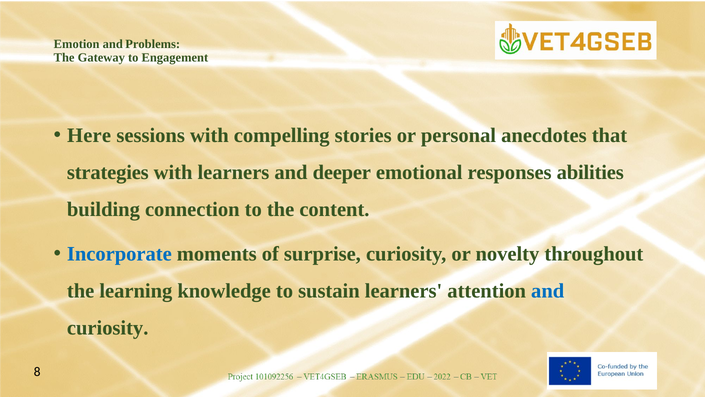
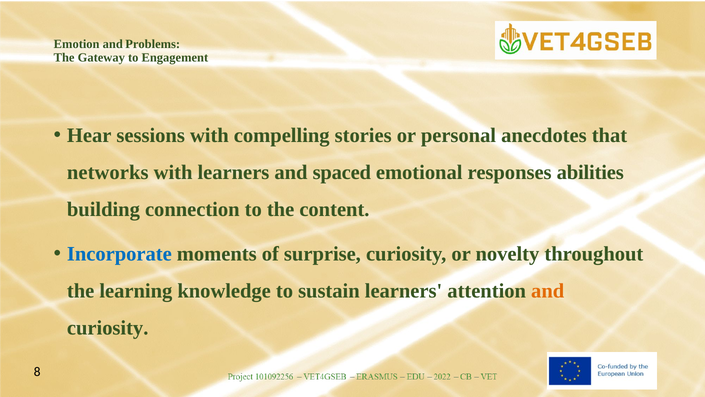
Here: Here -> Hear
strategies: strategies -> networks
deeper: deeper -> spaced
and at (548, 291) colour: blue -> orange
